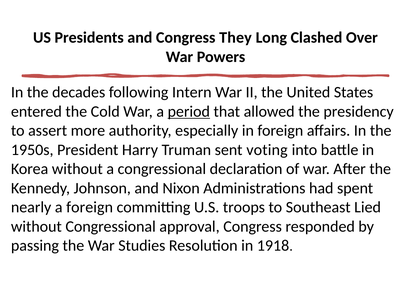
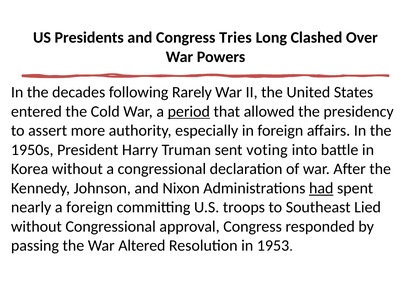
They: They -> Tries
Intern: Intern -> Rarely
had underline: none -> present
Studies: Studies -> Altered
1918: 1918 -> 1953
